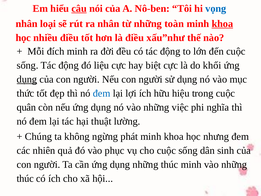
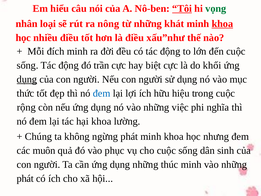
câu underline: present -> none
Tôi underline: none -> present
vọng colour: blue -> green
ra nhân: nhân -> nông
toàn: toàn -> khát
liệu: liệu -> trần
quân: quân -> rộng
hại thuật: thuật -> khoa
nhiên: nhiên -> muôn
thúc at (25, 178): thúc -> phát
